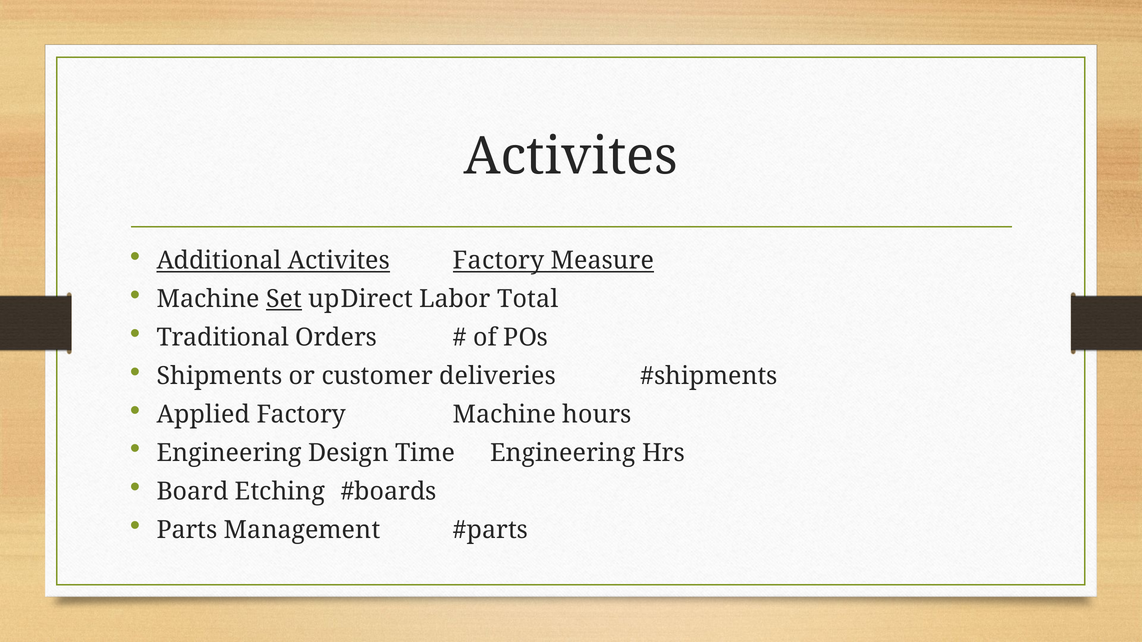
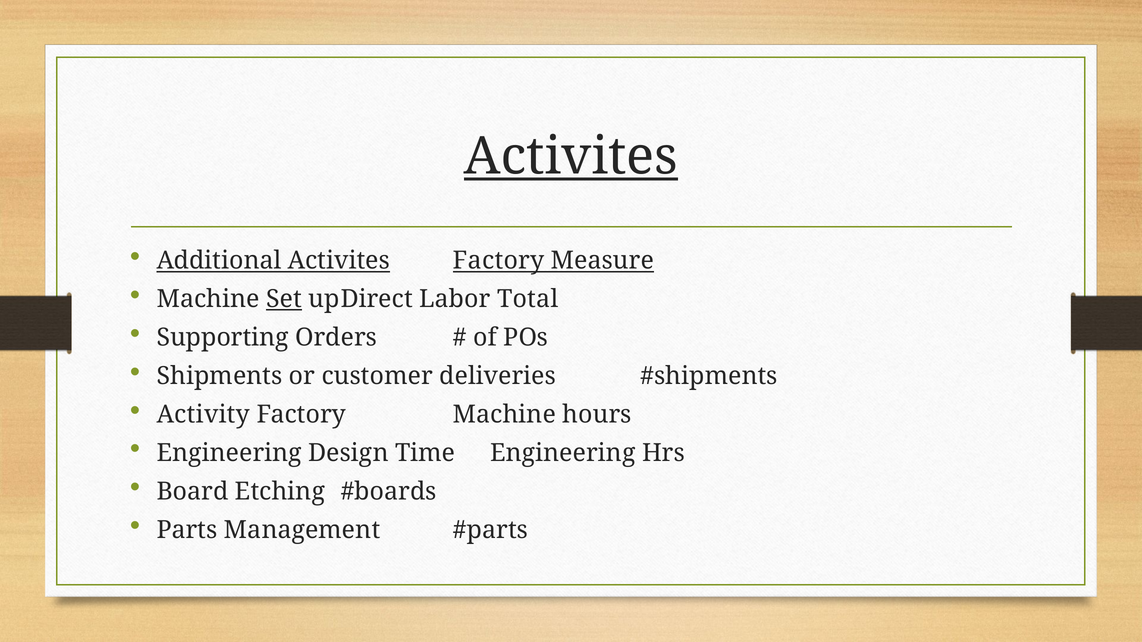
Activites at (571, 157) underline: none -> present
Traditional: Traditional -> Supporting
Applied: Applied -> Activity
